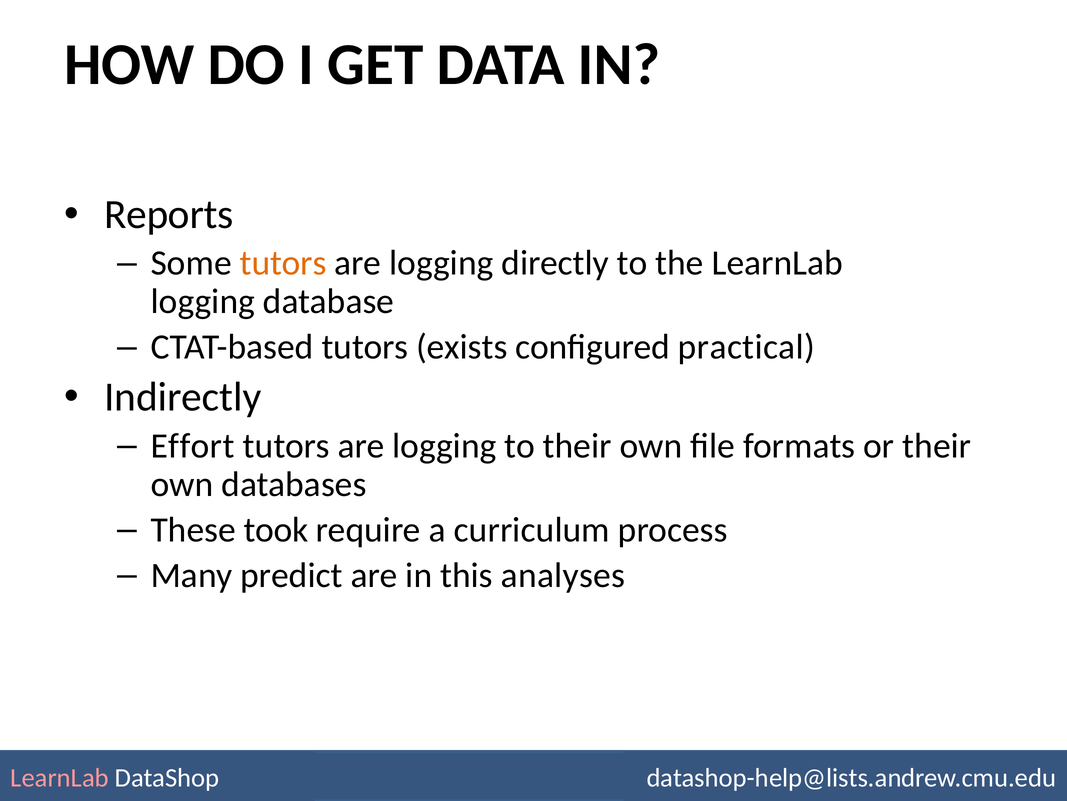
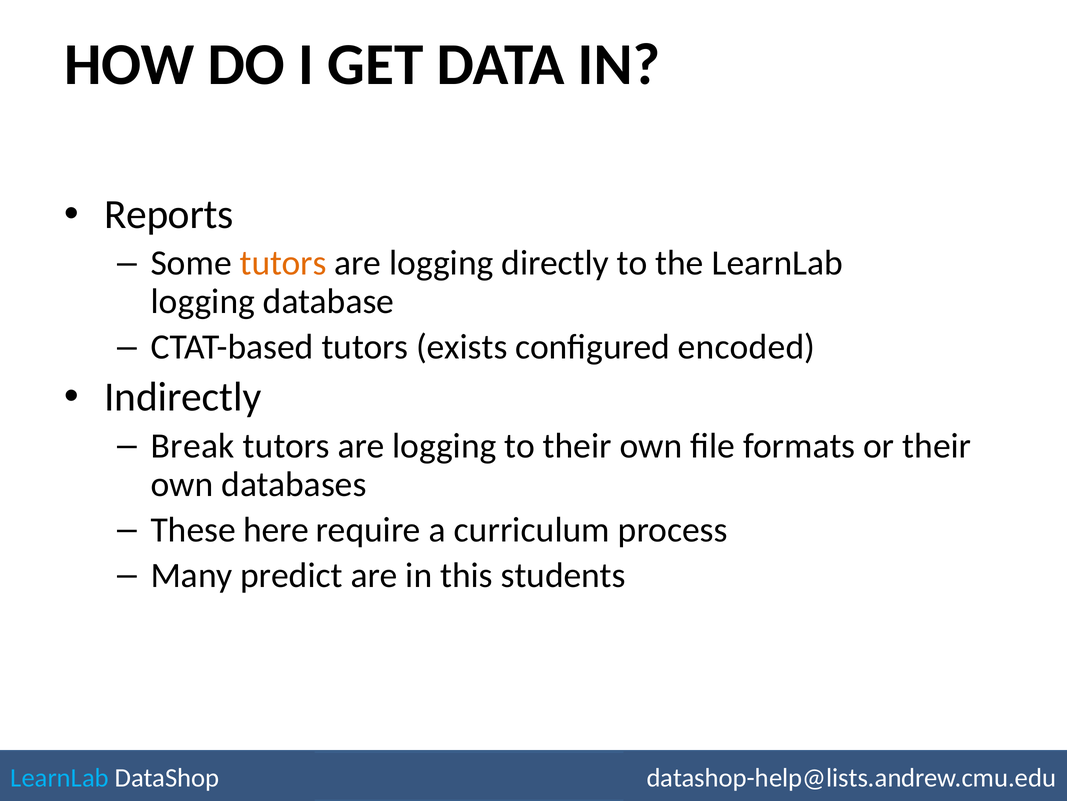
practical: practical -> encoded
Effort: Effort -> Break
took: took -> here
analyses: analyses -> students
LearnLab at (60, 777) colour: pink -> light blue
